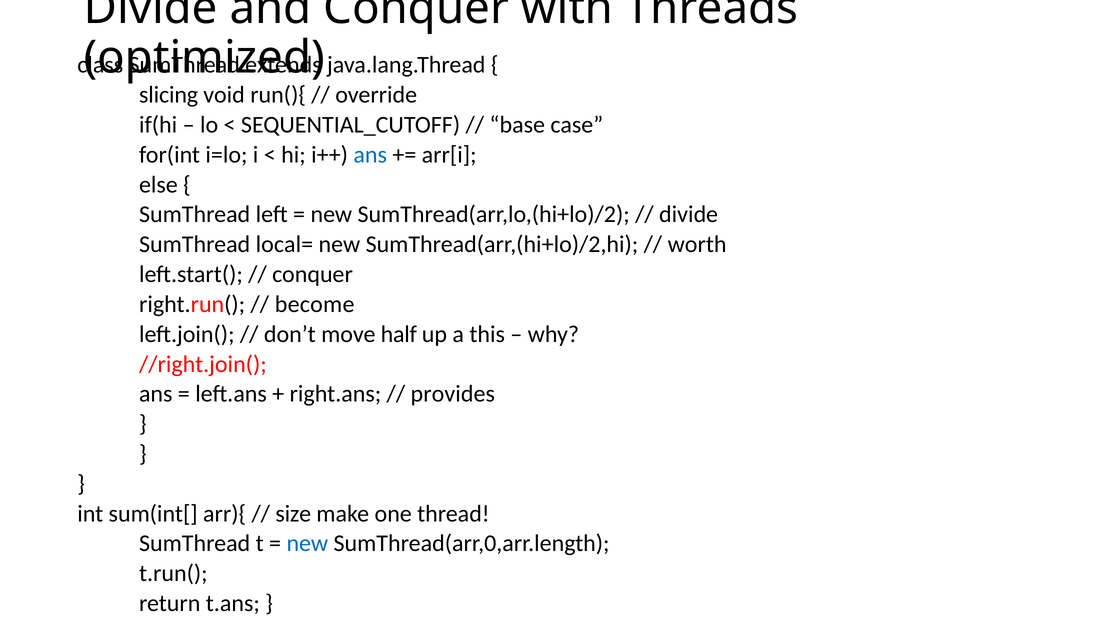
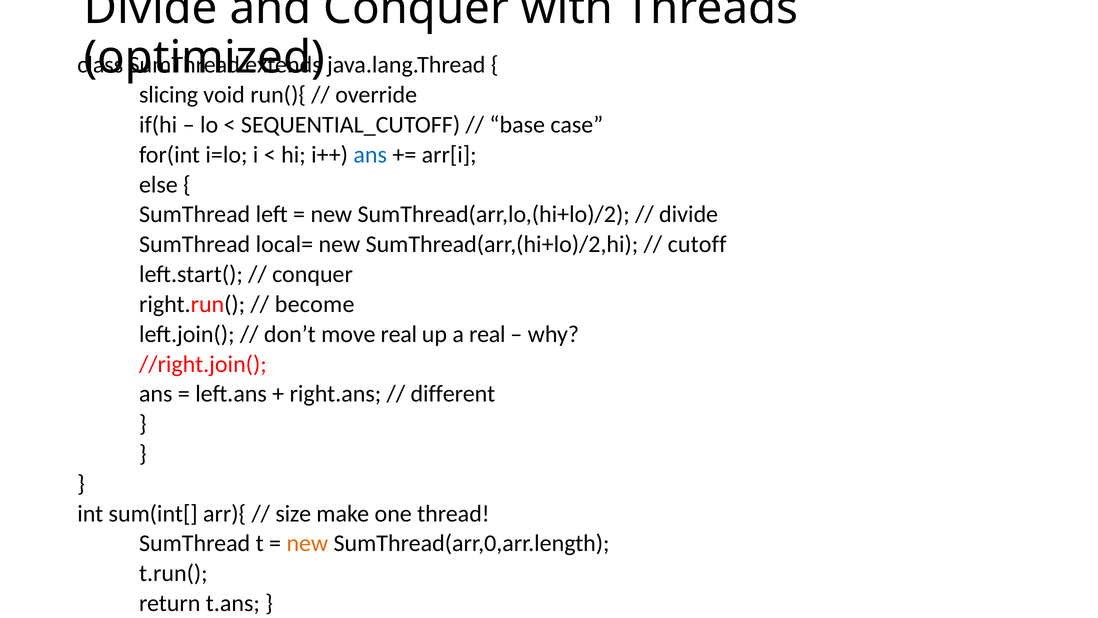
worth: worth -> cutoff
move half: half -> real
a this: this -> real
provides: provides -> different
new at (307, 543) colour: blue -> orange
